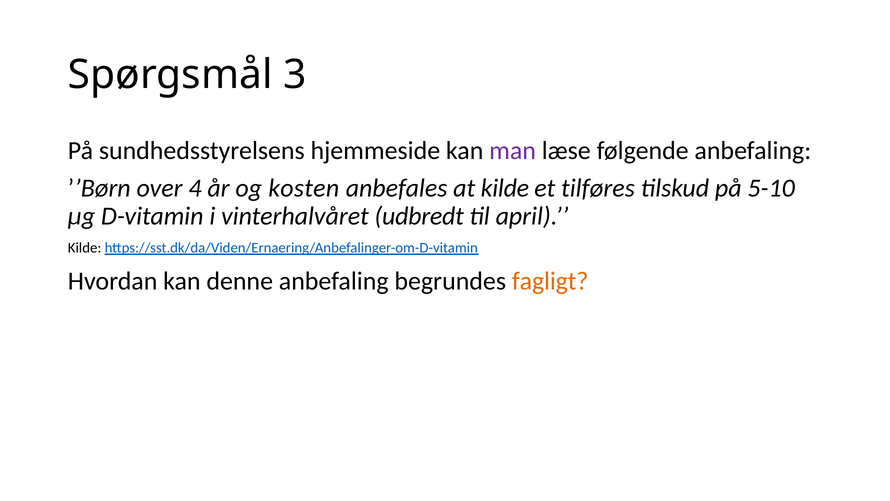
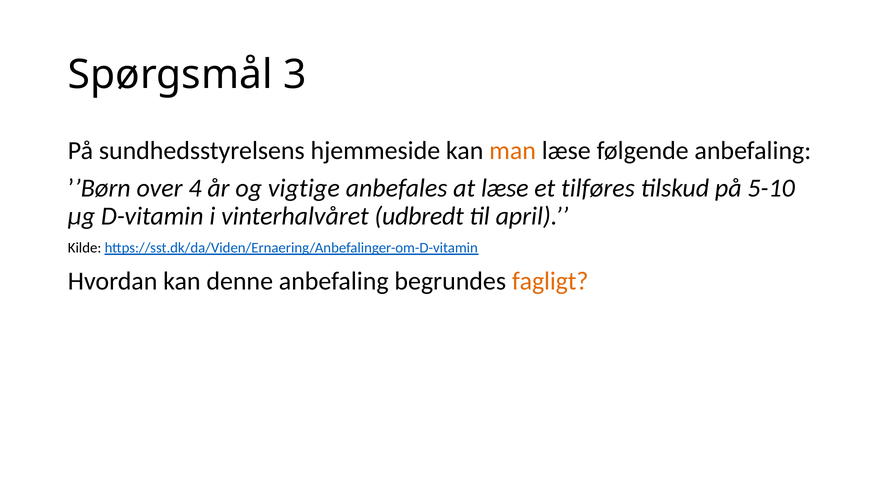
man colour: purple -> orange
kosten: kosten -> vigtige
at kilde: kilde -> læse
